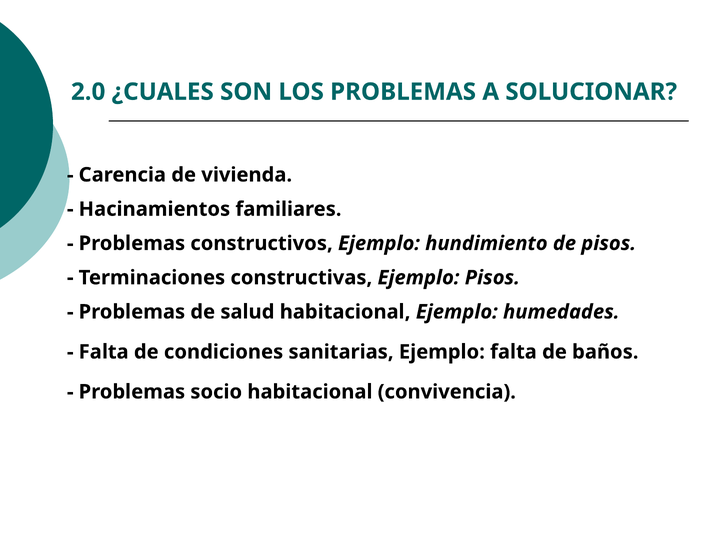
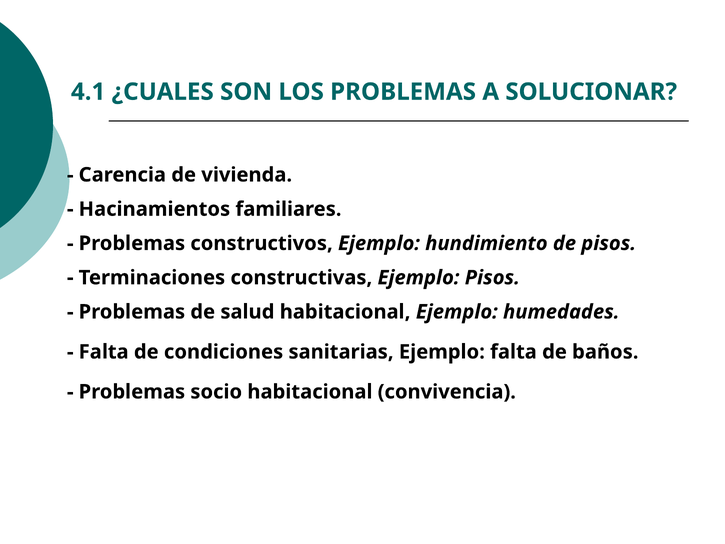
2.0: 2.0 -> 4.1
